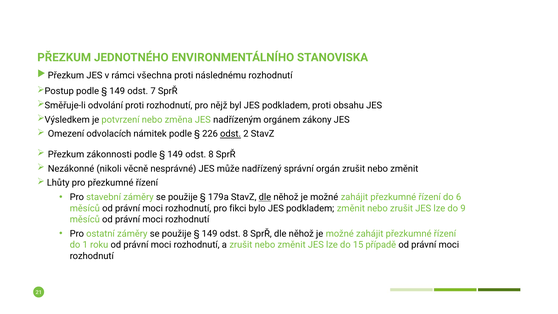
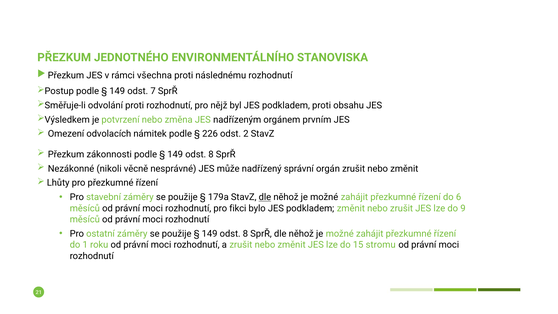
zákony: zákony -> prvním
odst at (231, 134) underline: present -> none
případě: případě -> stromu
